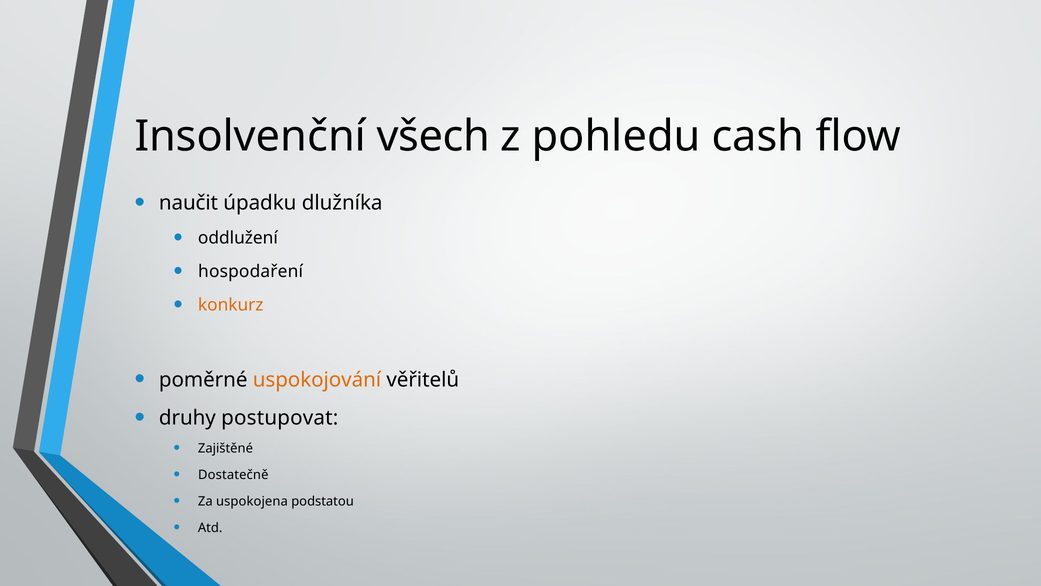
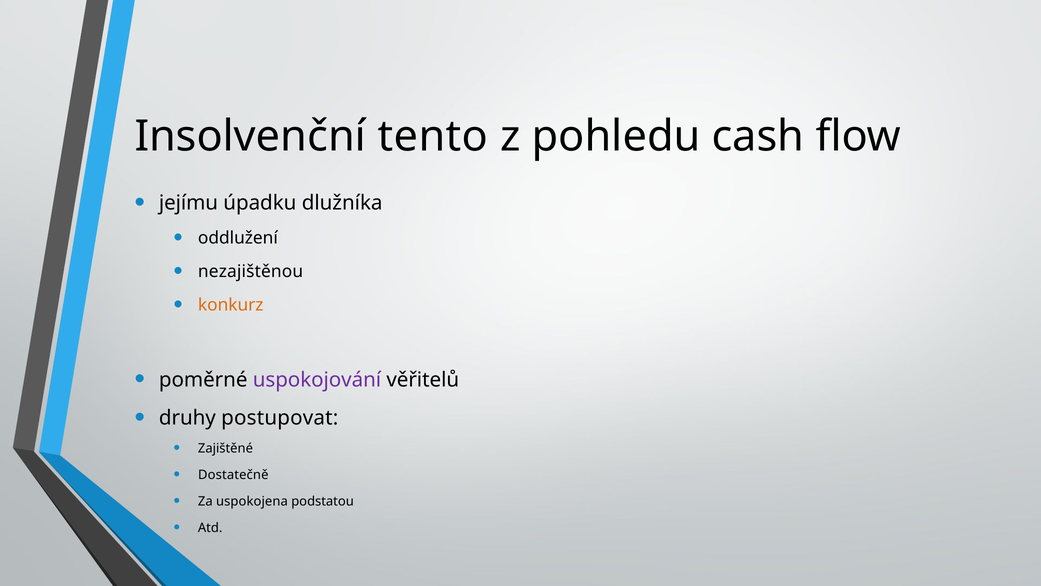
všech: všech -> tento
naučit: naučit -> jejímu
hospodaření: hospodaření -> nezajištěnou
uspokojování colour: orange -> purple
